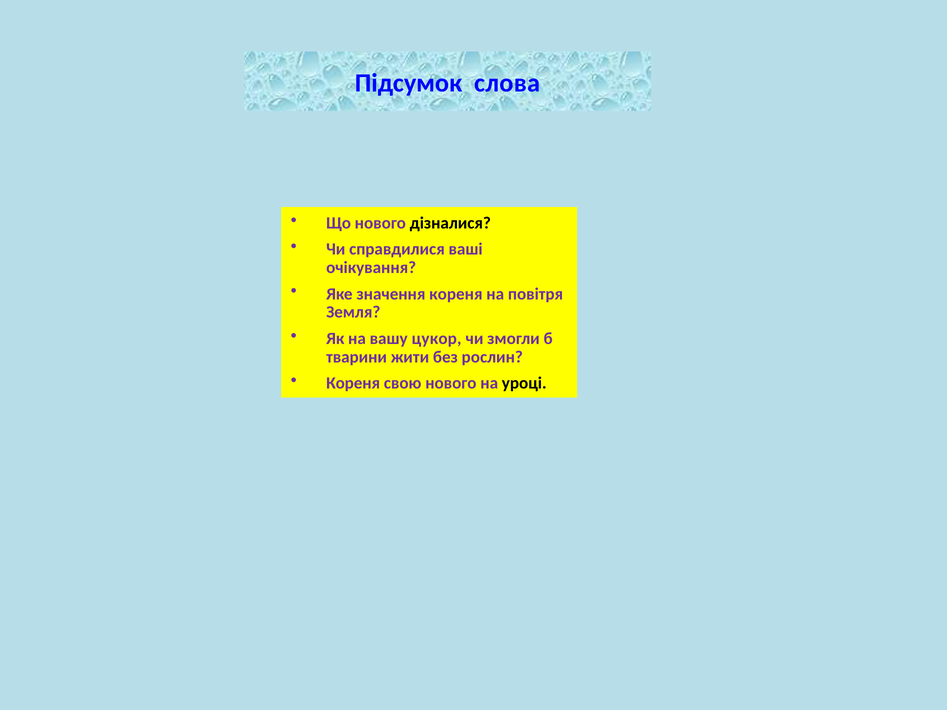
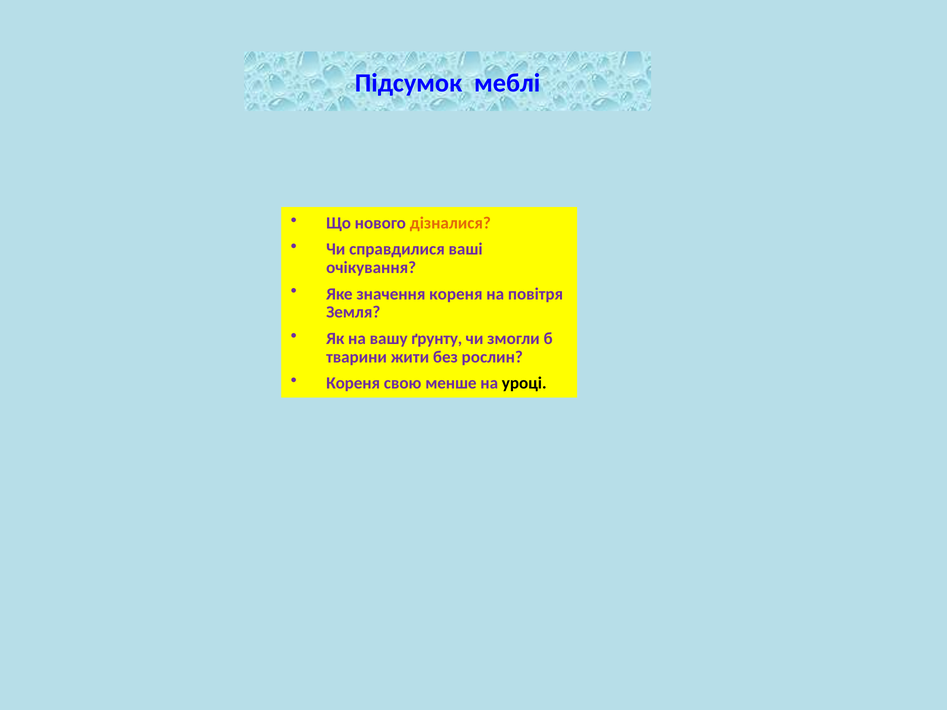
слова: слова -> меблі
дізналися colour: black -> orange
цукор: цукор -> ґрунту
свою нового: нового -> менше
